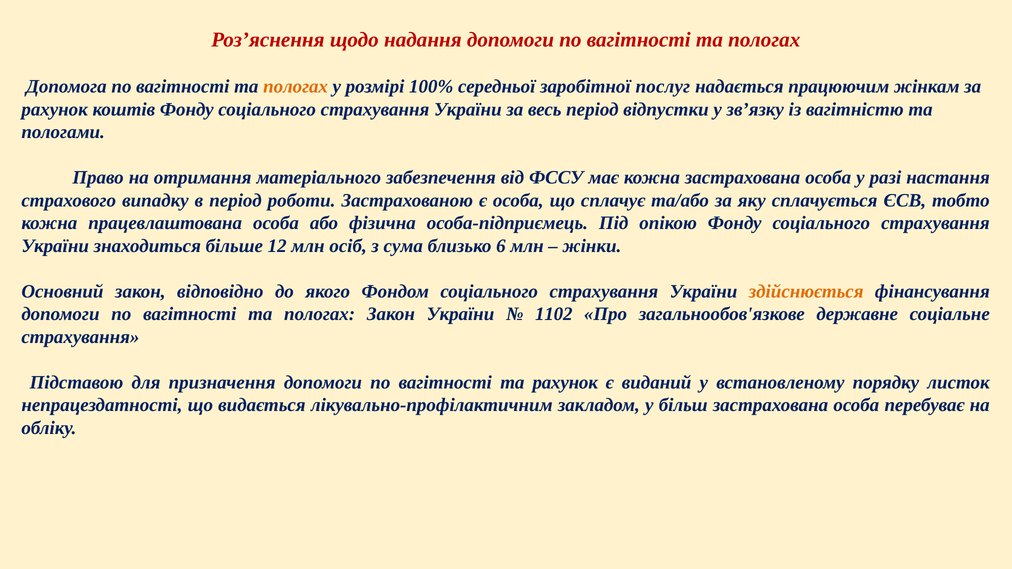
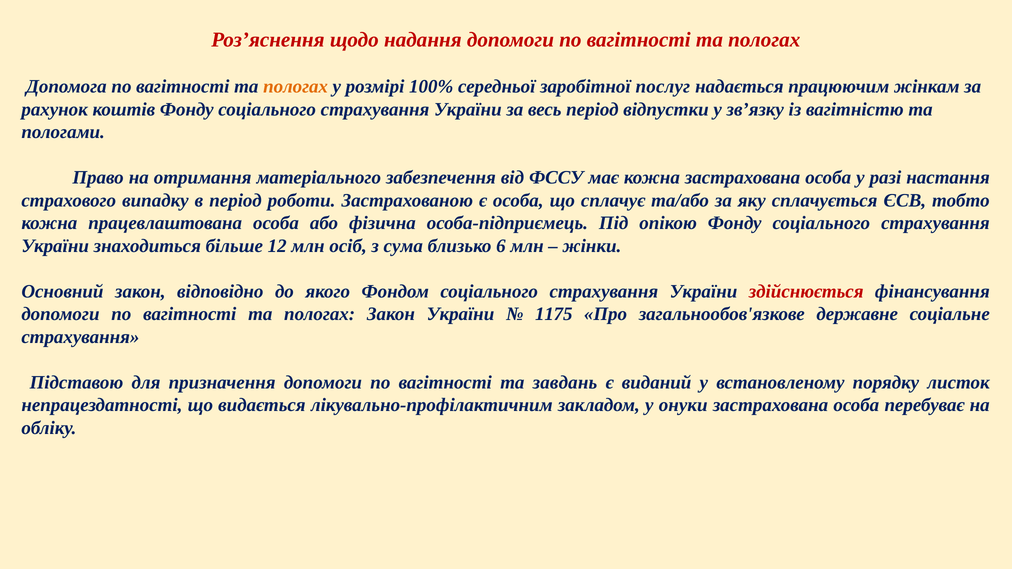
здійснюється colour: orange -> red
1102: 1102 -> 1175
та рахунок: рахунок -> завдань
більш: більш -> онуки
